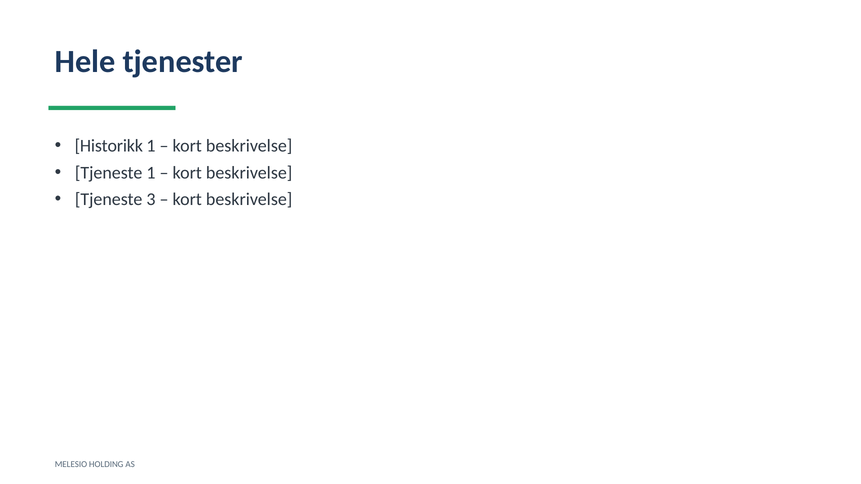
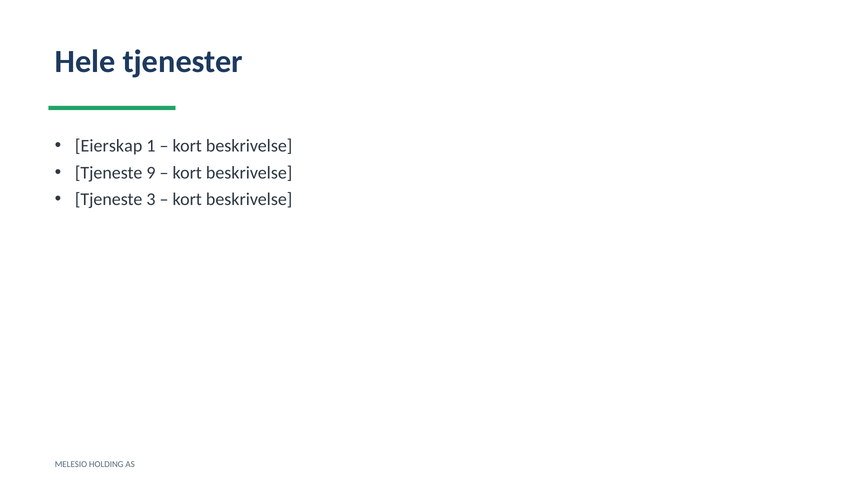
Historikk: Historikk -> Eierskap
Tjeneste 1: 1 -> 9
